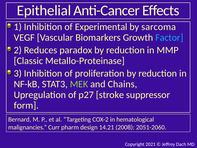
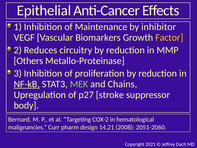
Experimental: Experimental -> Maintenance
sarcoma: sarcoma -> inhibitor
Factor colour: light blue -> yellow
paradox: paradox -> circuitry
Classic: Classic -> Others
NF-kB underline: none -> present
form: form -> body
